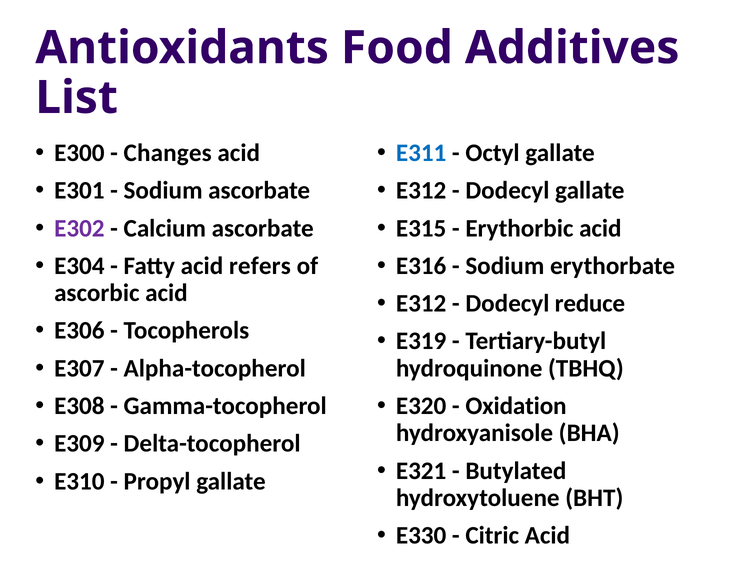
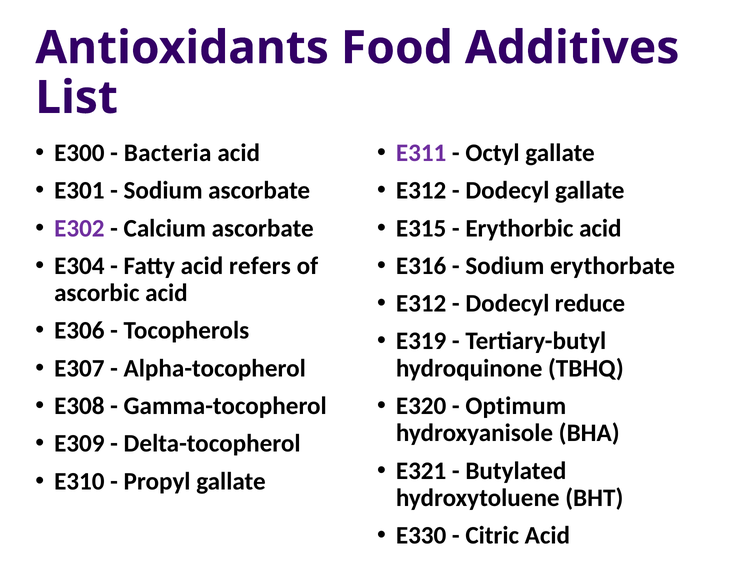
Changes: Changes -> Bacteria
E311 colour: blue -> purple
Oxidation: Oxidation -> Optimum
